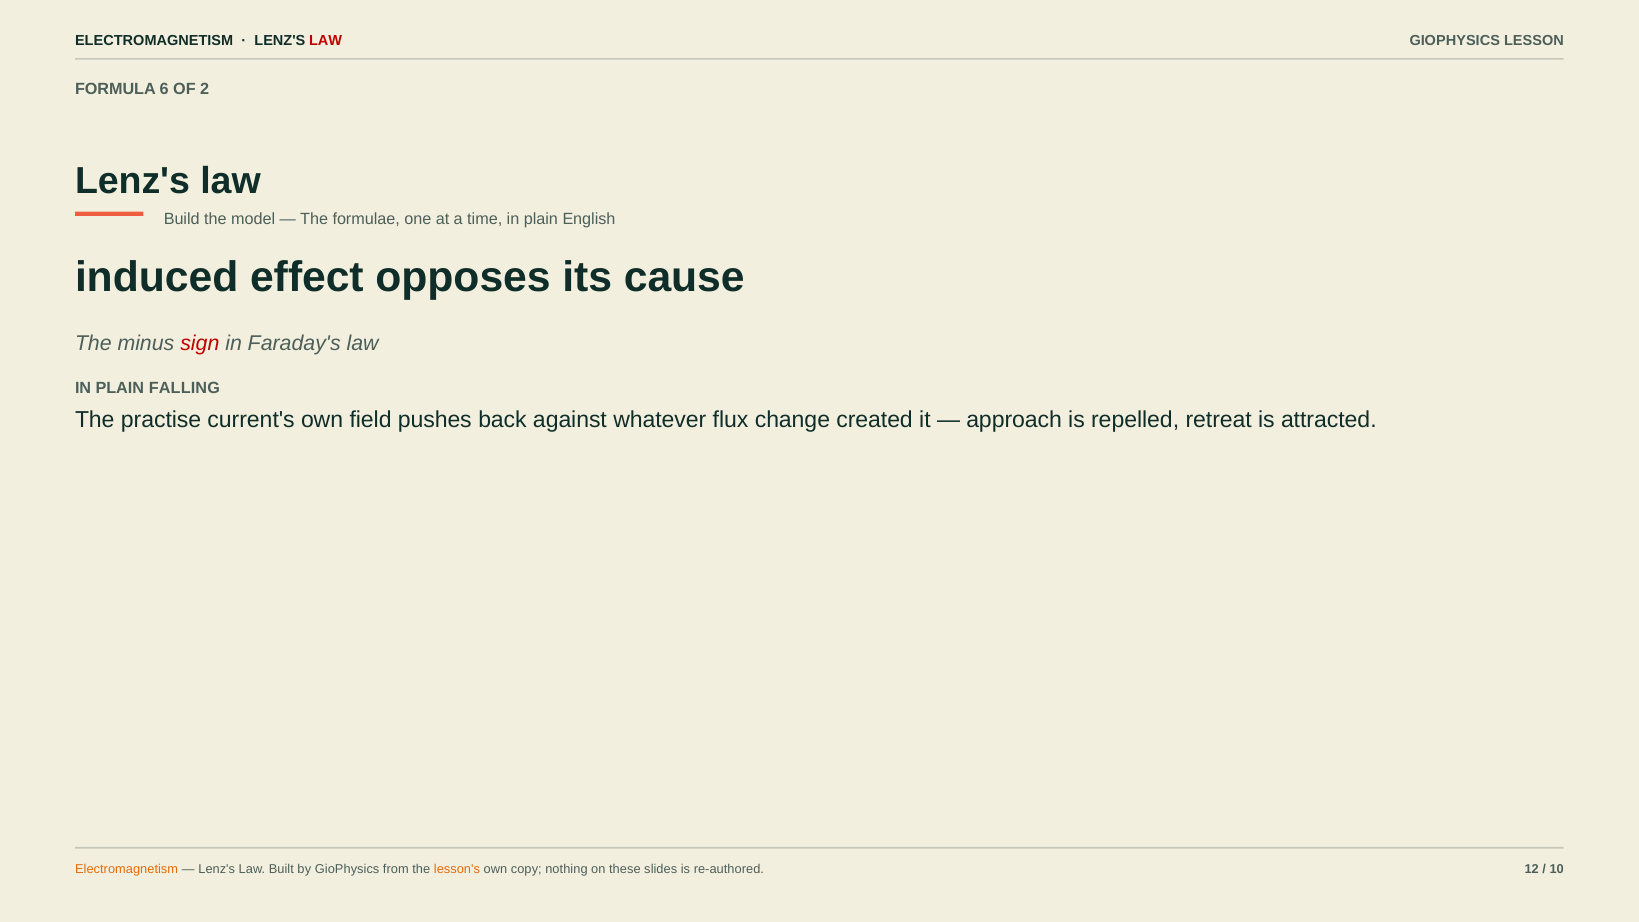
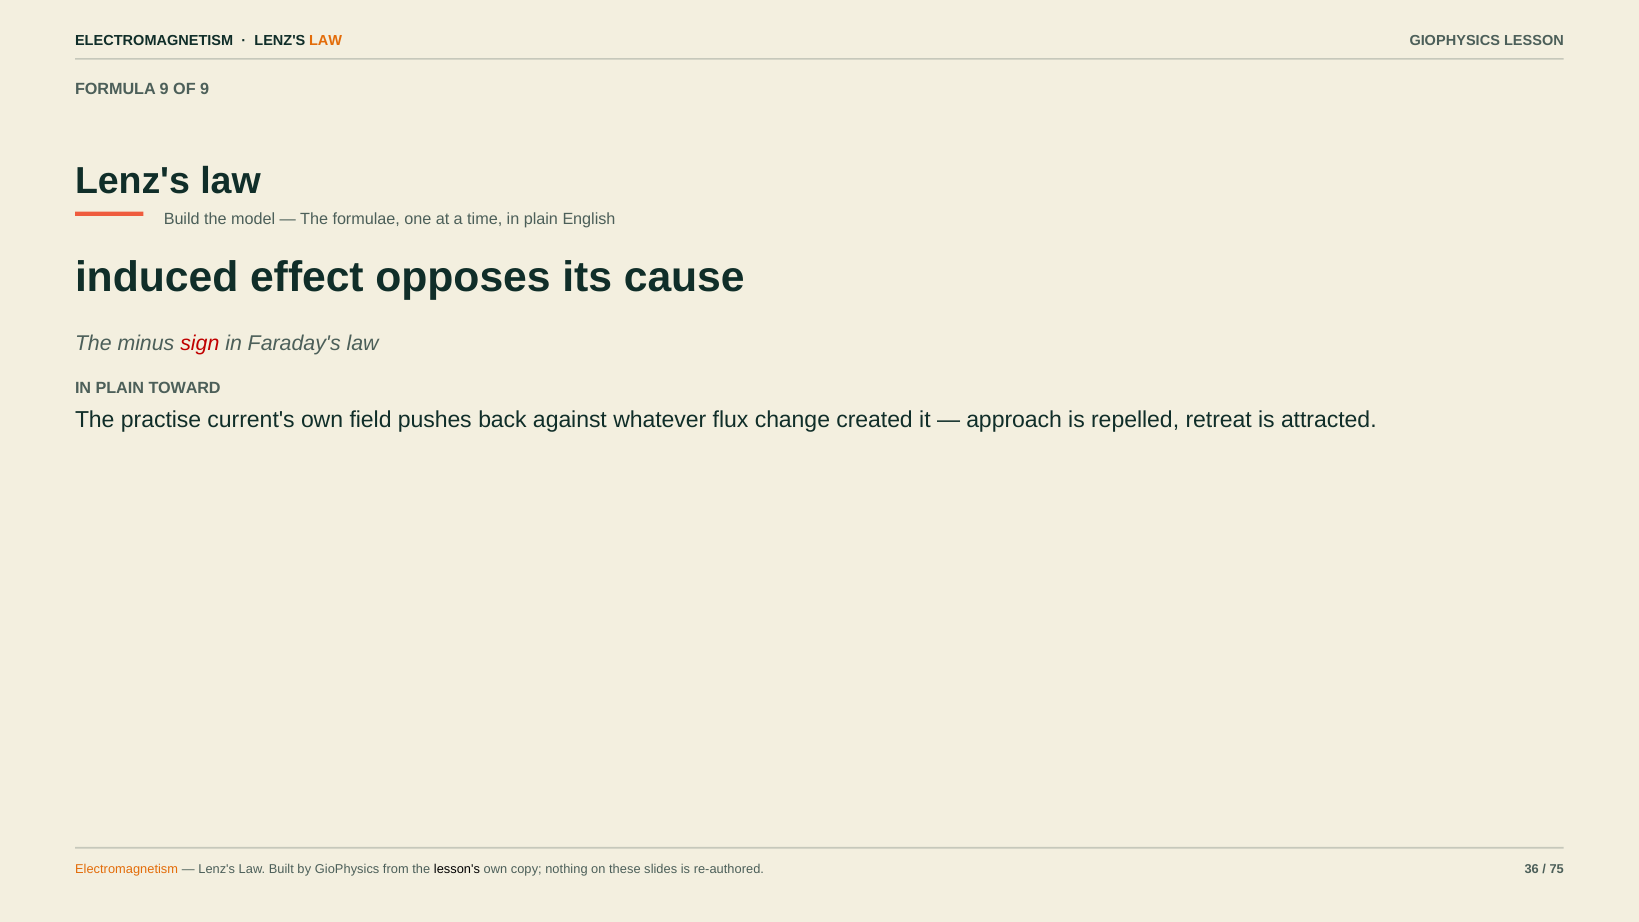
LAW at (326, 40) colour: red -> orange
FORMULA 6: 6 -> 9
OF 2: 2 -> 9
FALLING: FALLING -> TOWARD
lesson's colour: orange -> black
12: 12 -> 36
10: 10 -> 75
